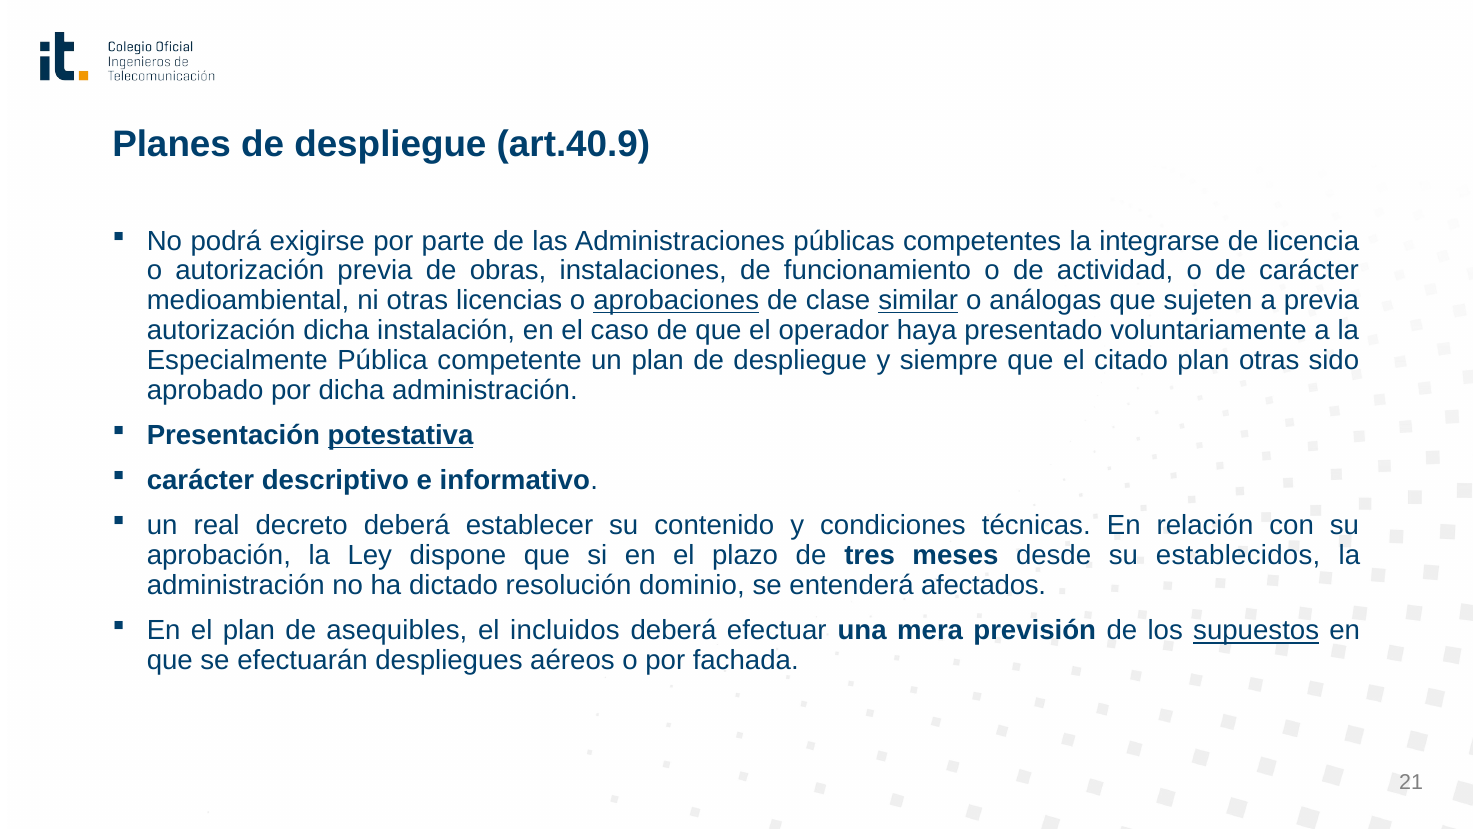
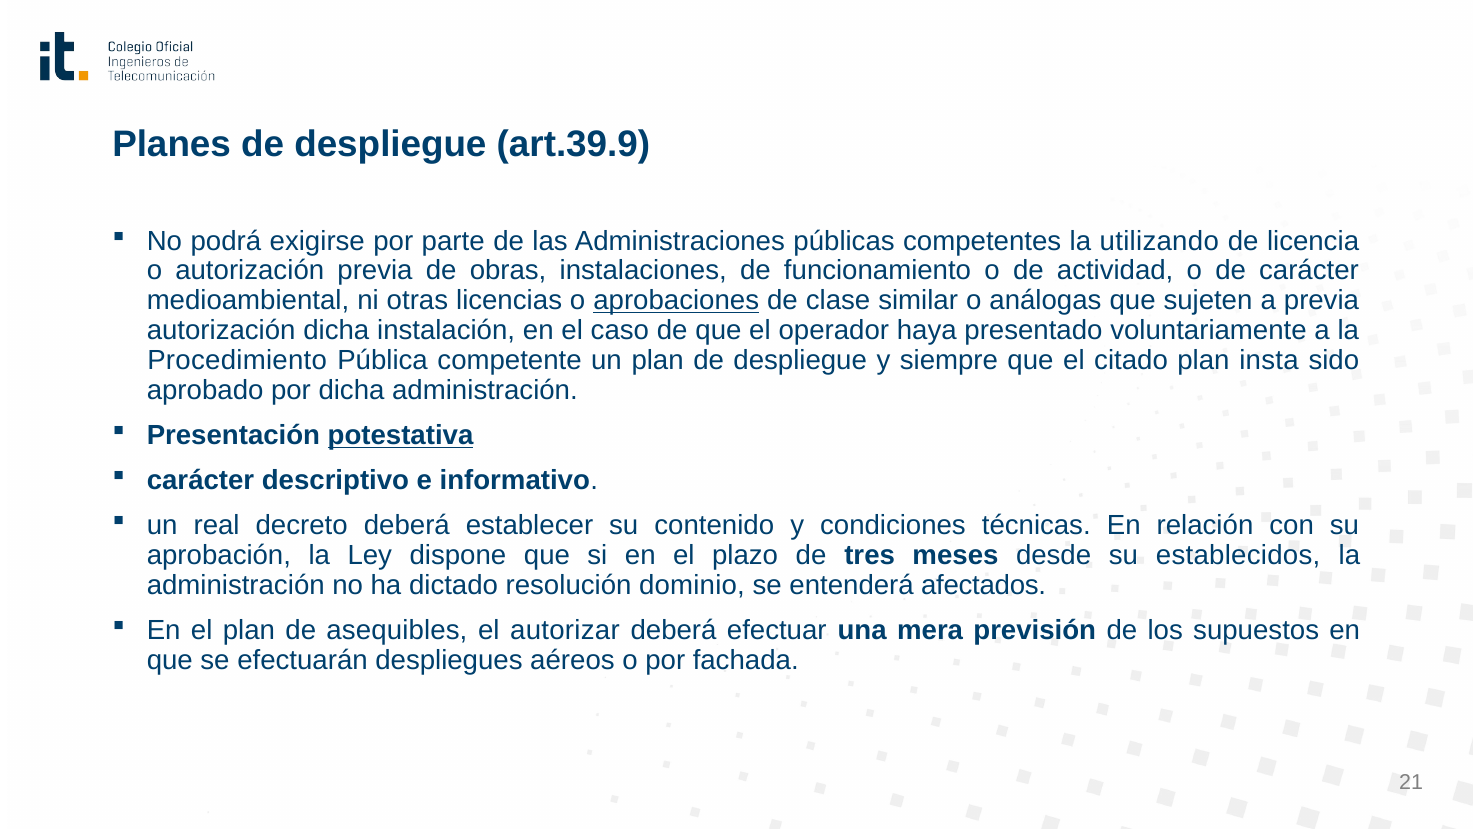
art.40.9: art.40.9 -> art.39.9
integrarse: integrarse -> utilizando
similar underline: present -> none
Especialmente: Especialmente -> Procedimiento
plan otras: otras -> insta
incluidos: incluidos -> autorizar
supuestos underline: present -> none
